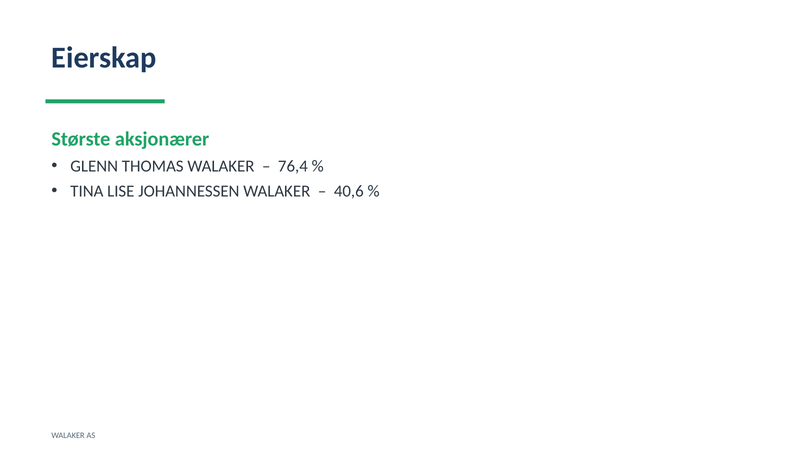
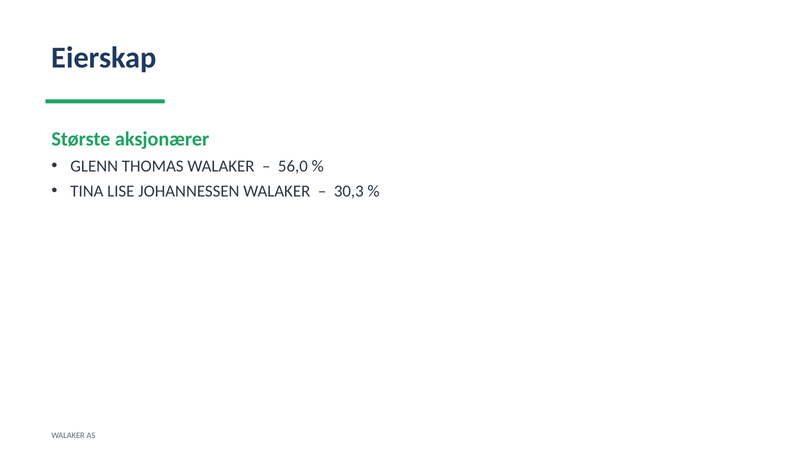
76,4: 76,4 -> 56,0
40,6: 40,6 -> 30,3
